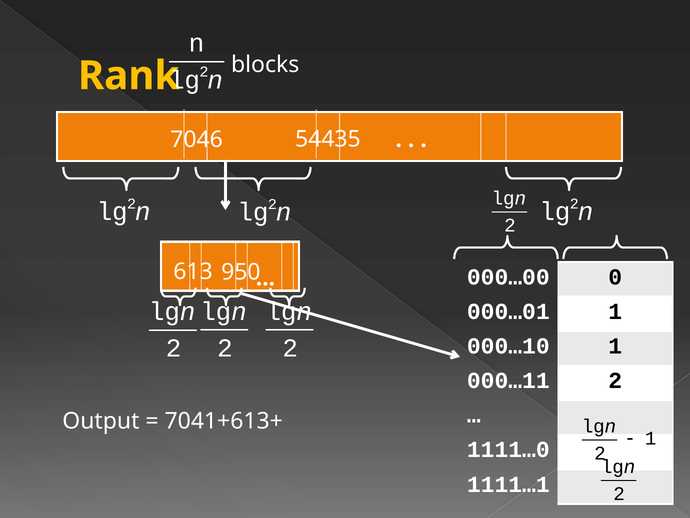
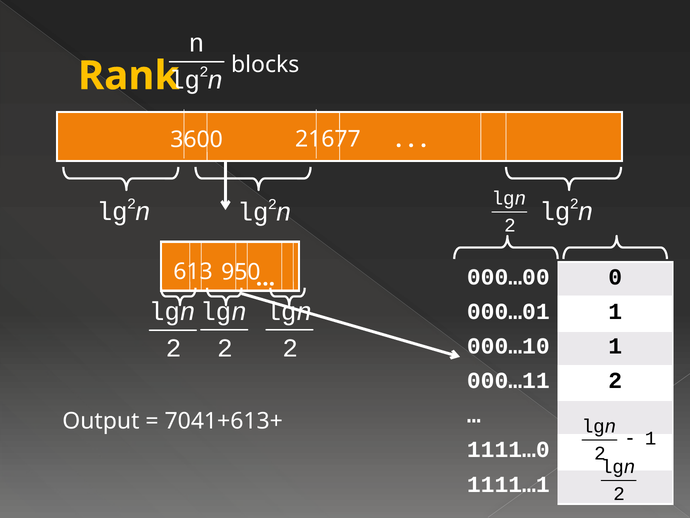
54435: 54435 -> 21677
7046: 7046 -> 3600
